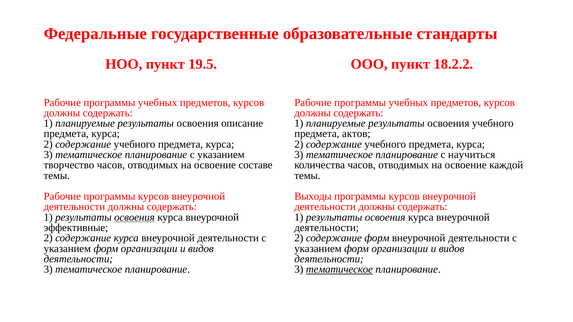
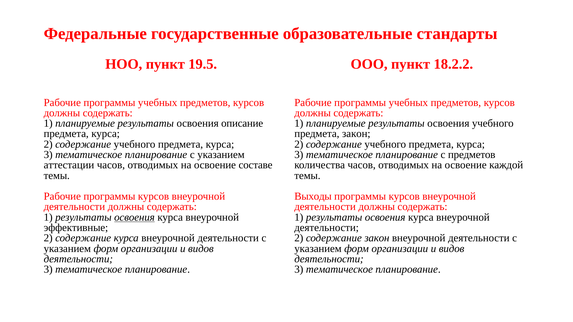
предмета актов: актов -> закон
с научиться: научиться -> предметов
творчество: творчество -> аттестации
содержание форм: форм -> закон
тематическое at (339, 270) underline: present -> none
